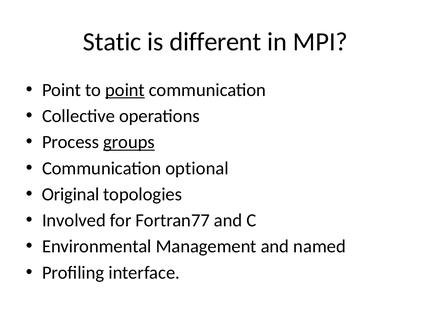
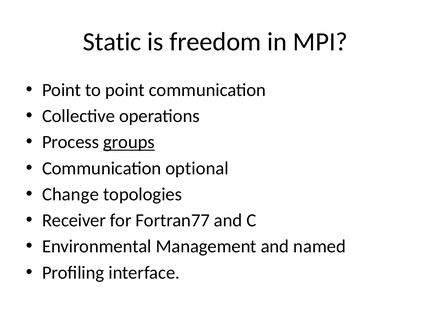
different: different -> freedom
point at (125, 90) underline: present -> none
Original: Original -> Change
Involved: Involved -> Receiver
